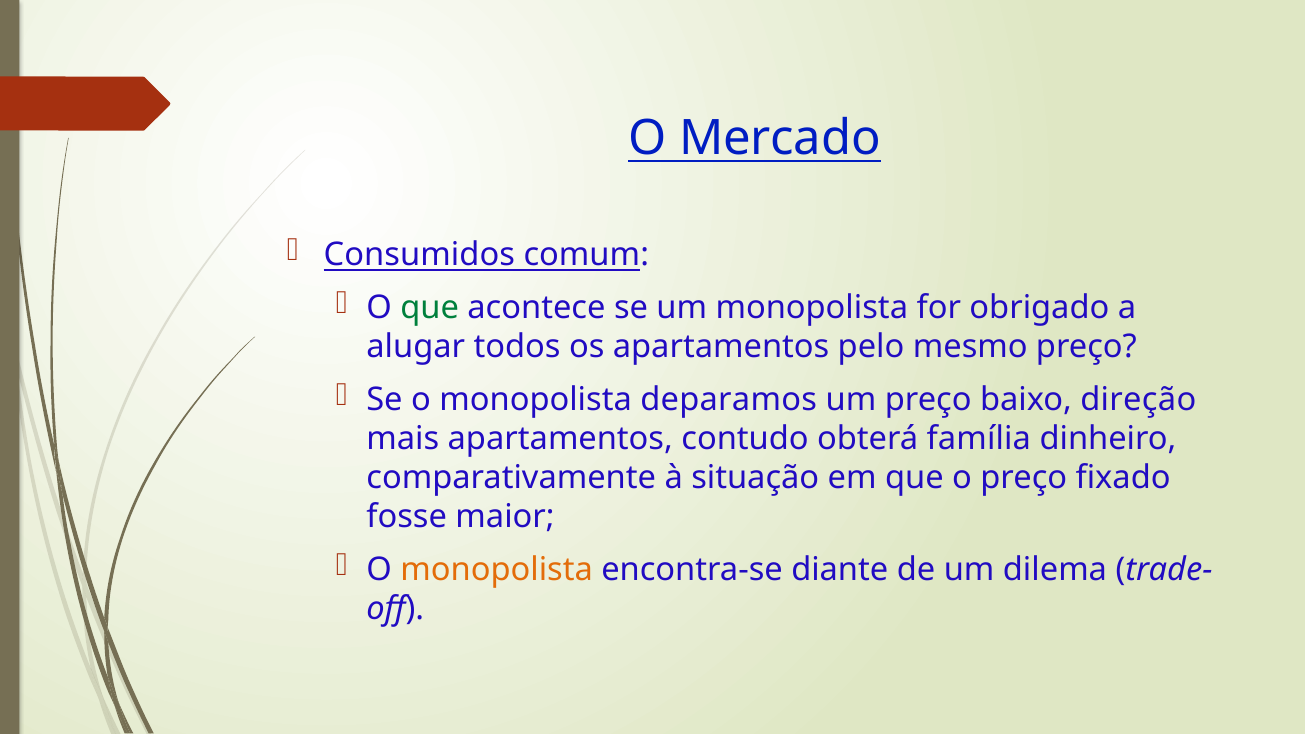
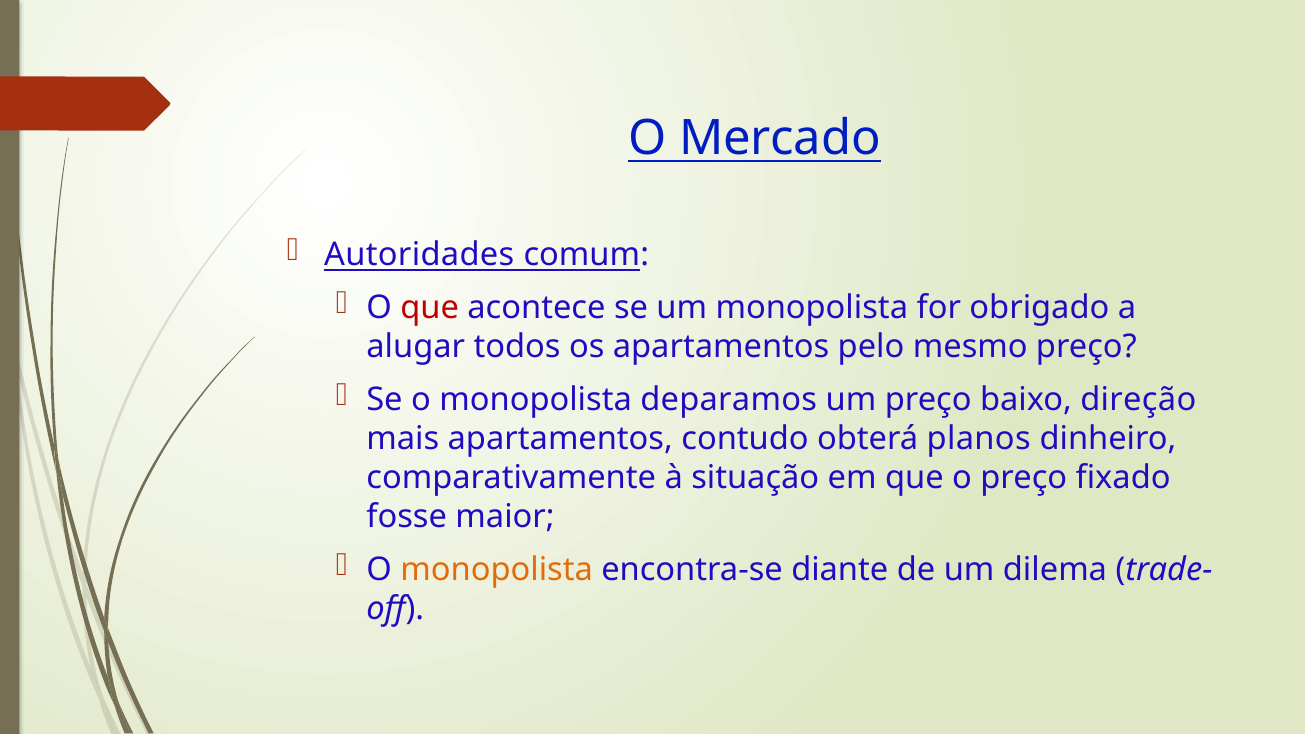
Consumidos: Consumidos -> Autoridades
que at (430, 308) colour: green -> red
família: família -> planos
